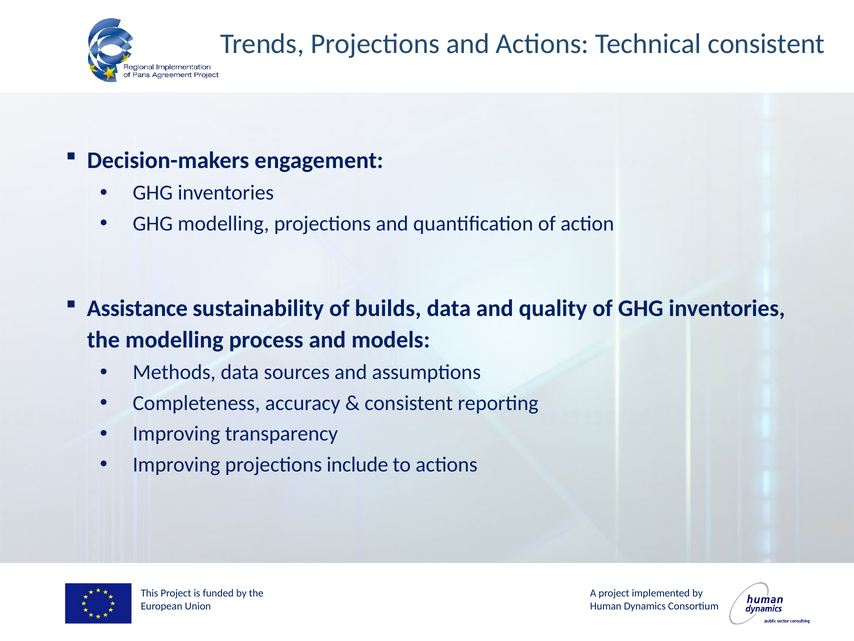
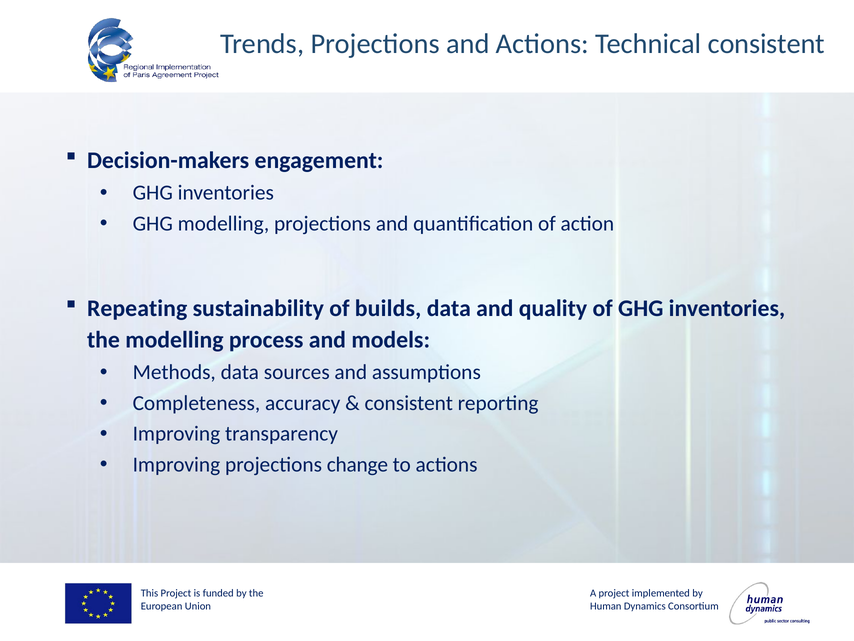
Assistance: Assistance -> Repeating
include: include -> change
